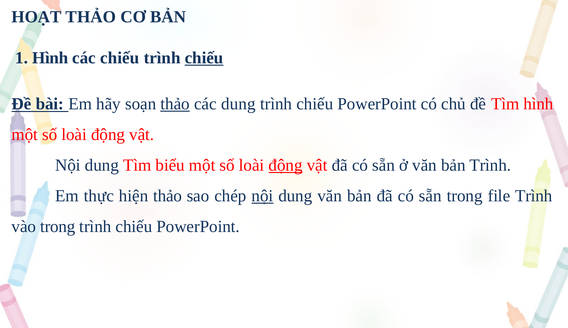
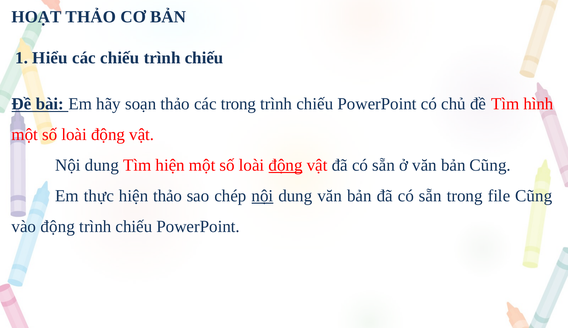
1 Hình: Hình -> Hiểu
chiếu at (204, 58) underline: present -> none
thảo at (175, 104) underline: present -> none
các dung: dung -> trong
Tìm biểu: biểu -> hiện
bản Trình: Trình -> Cũng
file Trình: Trình -> Cũng
vào trong: trong -> động
